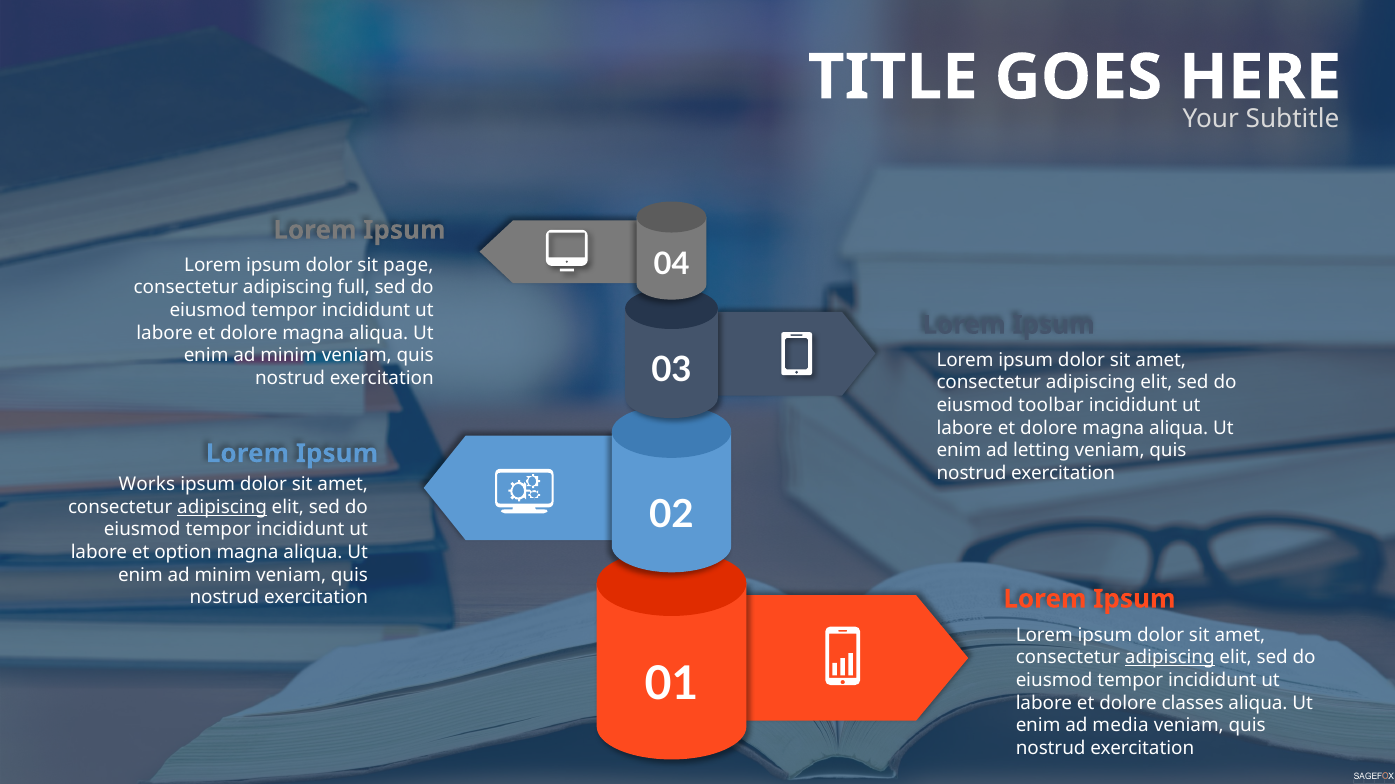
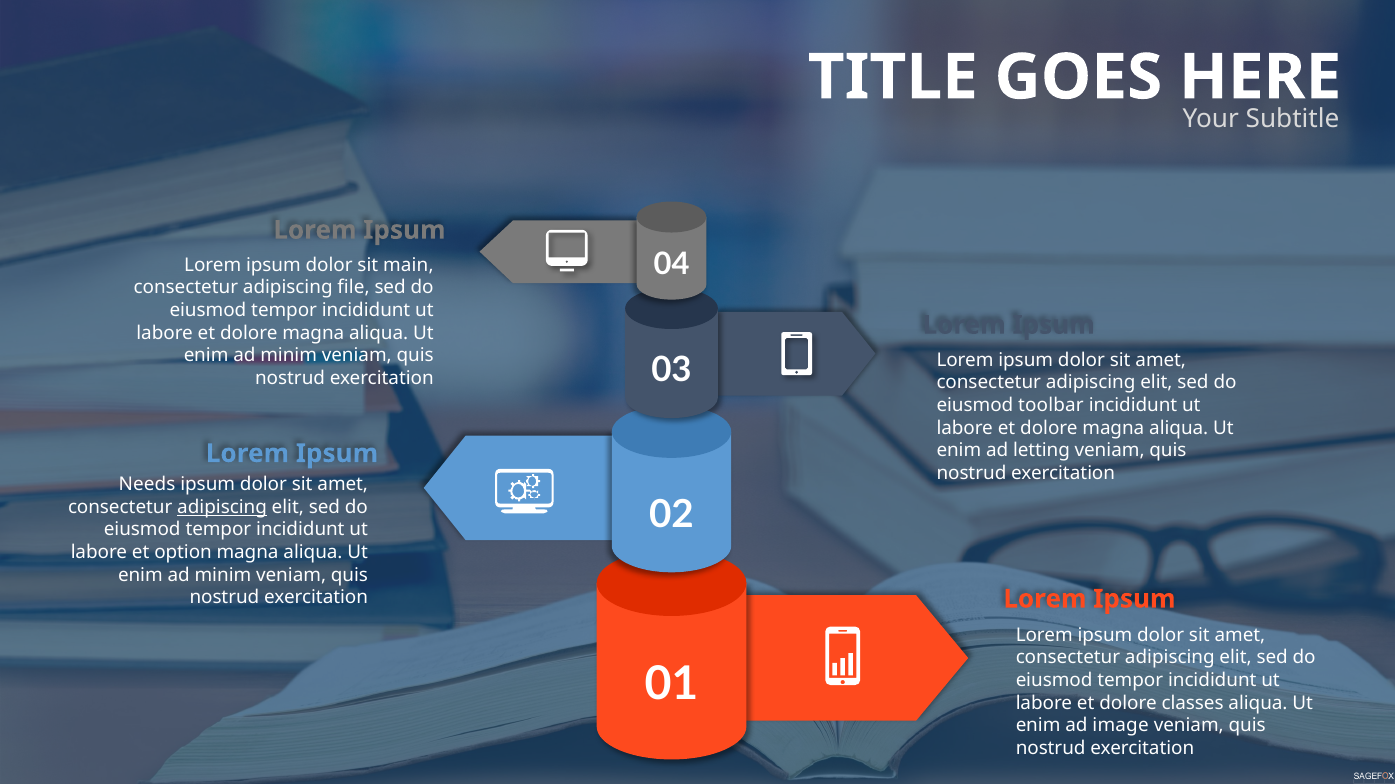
page: page -> main
full: full -> file
Works: Works -> Needs
adipiscing at (1170, 658) underline: present -> none
media: media -> image
